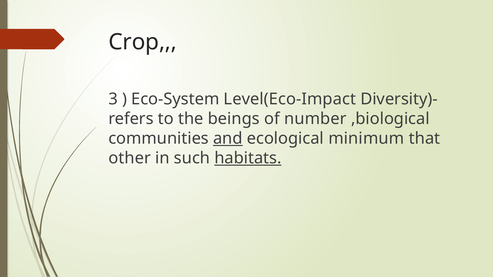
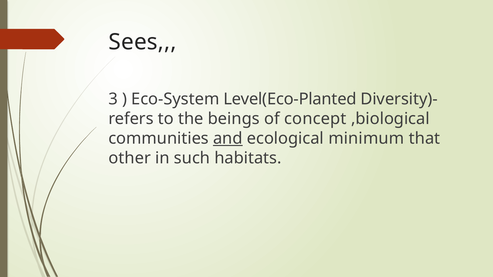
Crop: Crop -> Sees
Level(Eco-Impact: Level(Eco-Impact -> Level(Eco-Planted
number: number -> concept
habitats underline: present -> none
